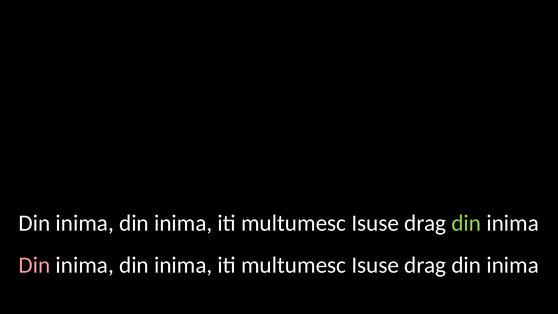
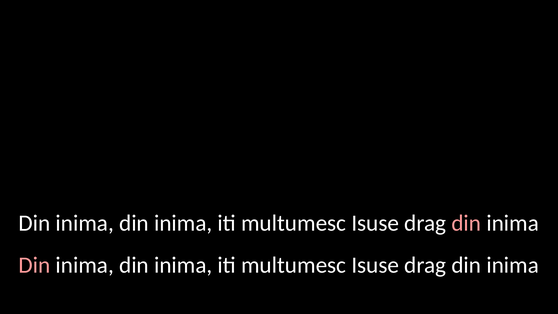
din at (466, 223) colour: light green -> pink
